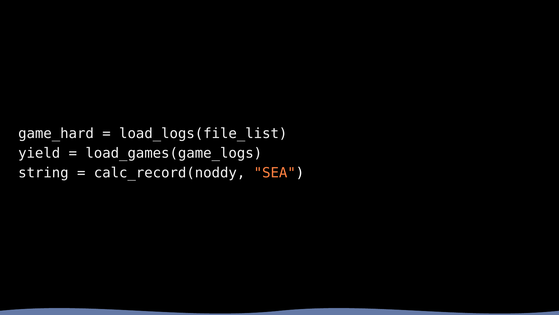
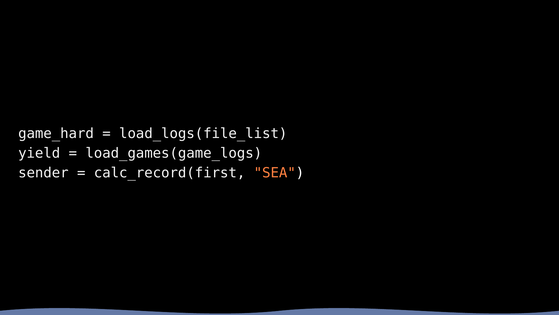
string: string -> sender
calc_record(noddy: calc_record(noddy -> calc_record(first
